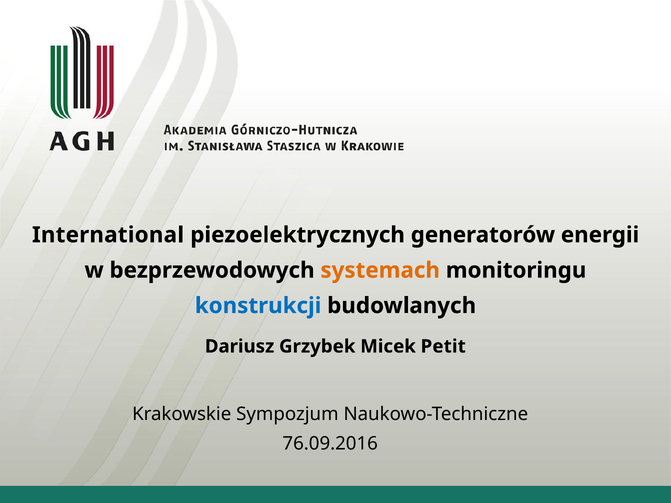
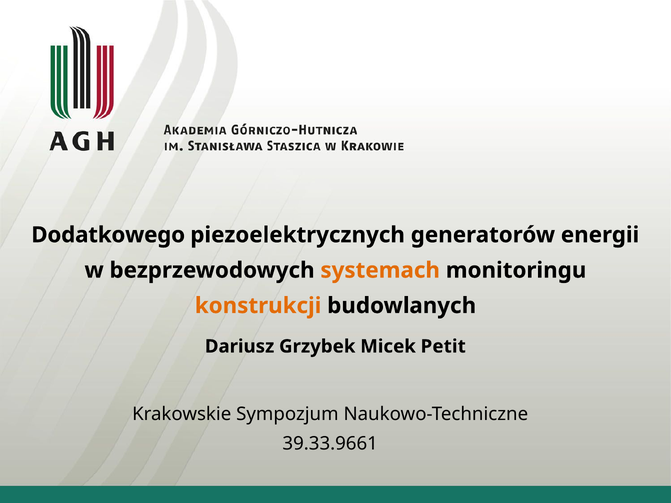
International: International -> Dodatkowego
konstrukcji colour: blue -> orange
76.09.2016: 76.09.2016 -> 39.33.9661
